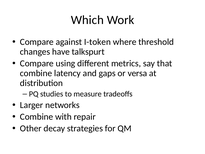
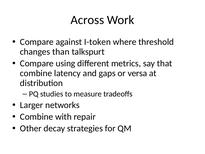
Which: Which -> Across
have: have -> than
